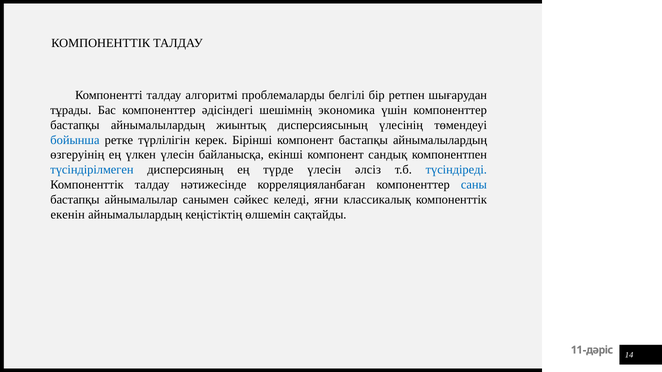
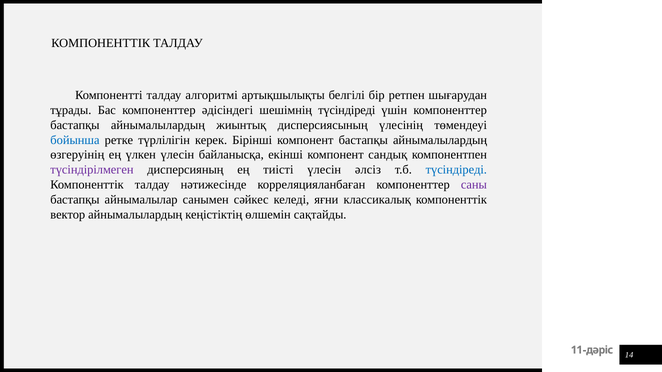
проблемаларды: проблемаларды -> артықшылықты
шешімнің экономика: экономика -> түсіндіреді
түсіндірілмеген colour: blue -> purple
түрде: түрде -> тиісті
саны colour: blue -> purple
екенін: екенін -> вектор
